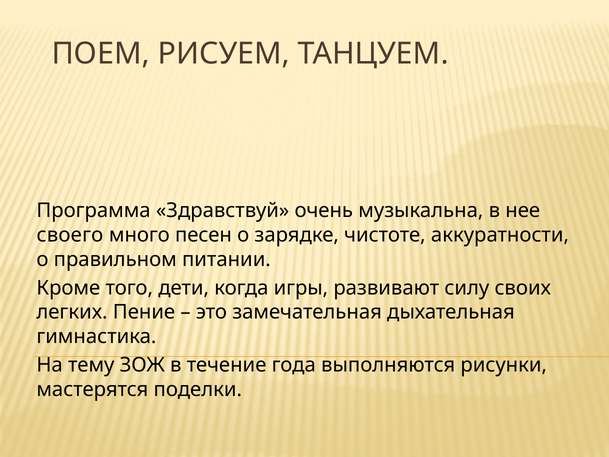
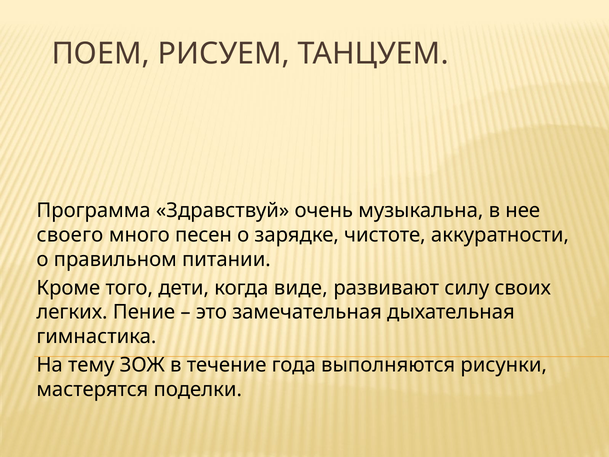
игры: игры -> виде
